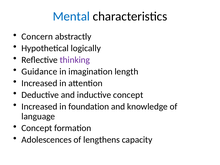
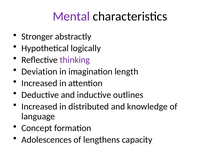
Mental colour: blue -> purple
Concern: Concern -> Stronger
Guidance: Guidance -> Deviation
inductive concept: concept -> outlines
foundation: foundation -> distributed
